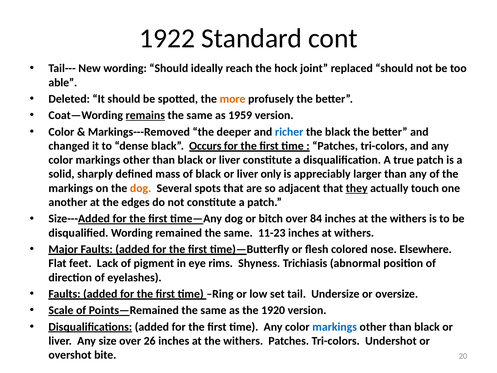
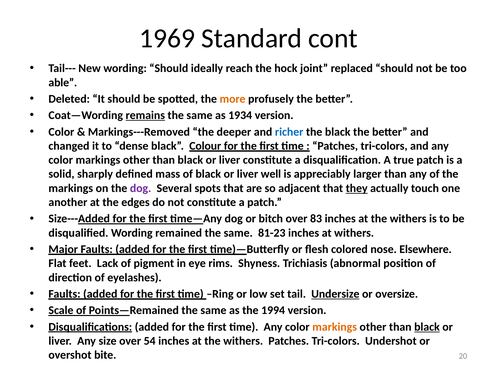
1922: 1922 -> 1969
1959: 1959 -> 1934
Occurs: Occurs -> Colour
only: only -> well
dog at (141, 188) colour: orange -> purple
84: 84 -> 83
11-23: 11-23 -> 81-23
Undersize underline: none -> present
1920: 1920 -> 1994
markings at (335, 327) colour: blue -> orange
black at (427, 327) underline: none -> present
26: 26 -> 54
